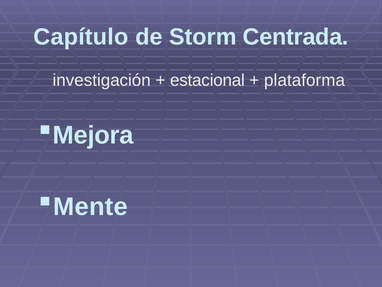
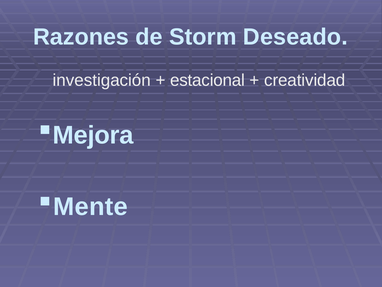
Capítulo: Capítulo -> Razones
Centrada: Centrada -> Deseado
plataforma: plataforma -> creatividad
